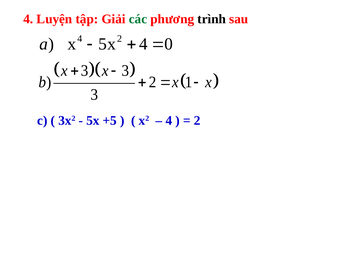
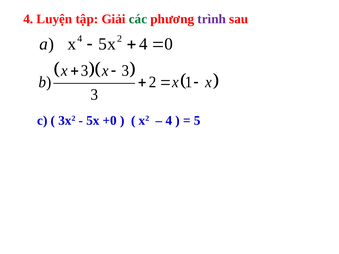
trình colour: black -> purple
+5: +5 -> +0
2 at (197, 121): 2 -> 5
